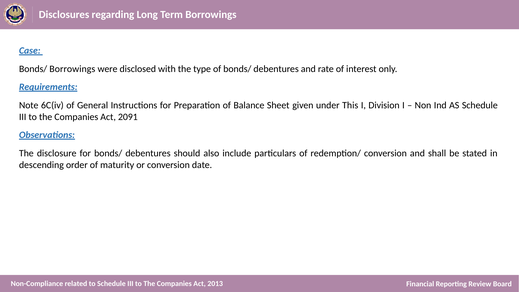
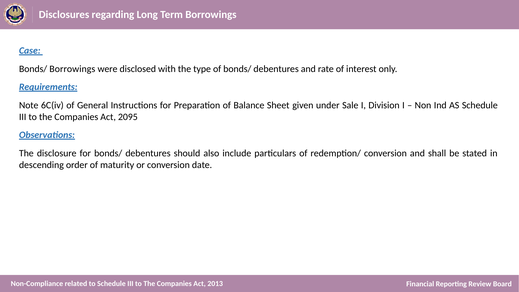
This: This -> Sale
2091: 2091 -> 2095
